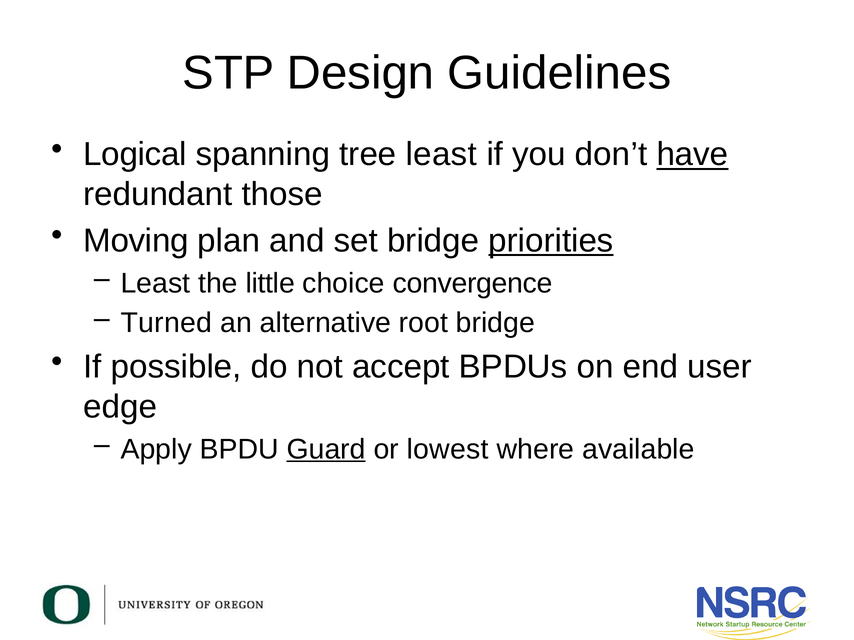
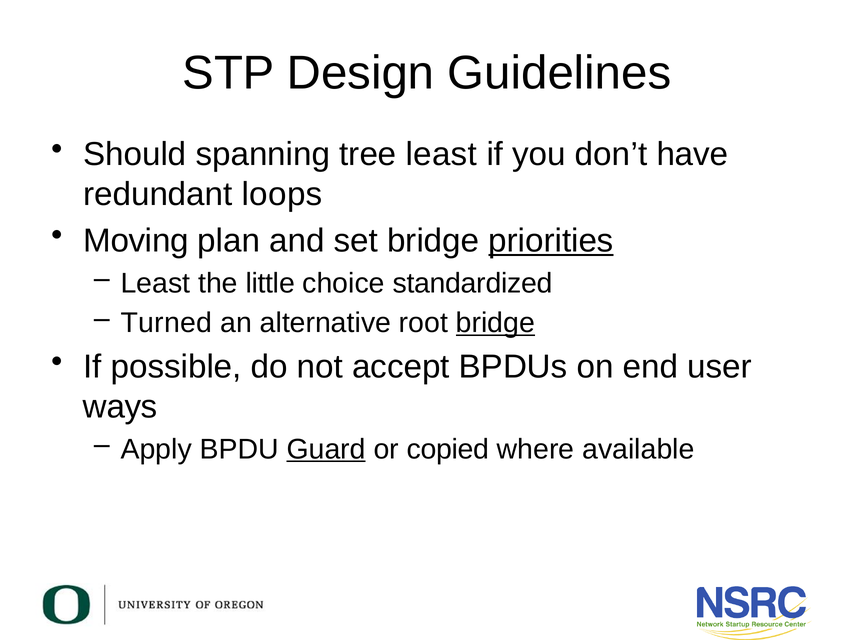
Logical: Logical -> Should
have underline: present -> none
those: those -> loops
convergence: convergence -> standardized
bridge at (495, 323) underline: none -> present
edge: edge -> ways
lowest: lowest -> copied
